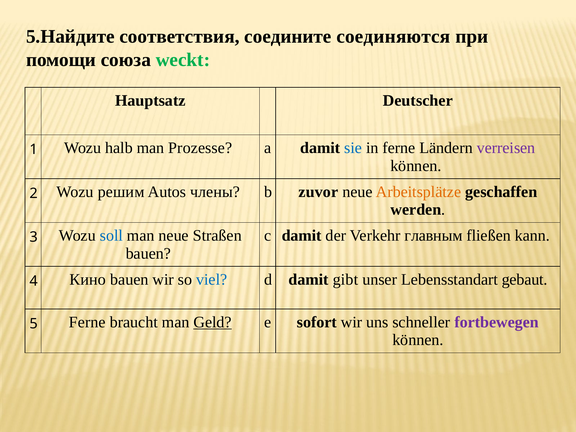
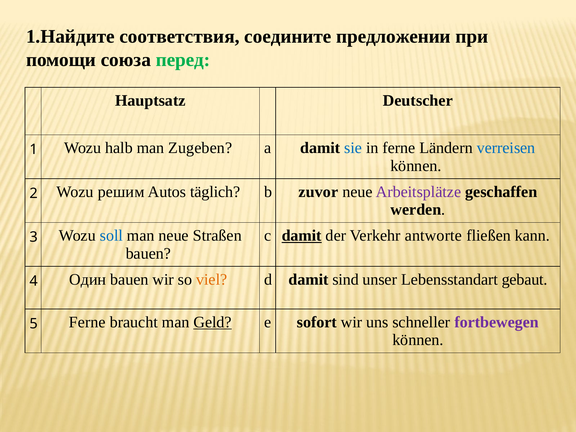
5.Найдите: 5.Найдите -> 1.Найдите
соединяются: соединяются -> предложении
weckt: weckt -> перед
Prozesse: Prozesse -> Zugeben
verreisen colour: purple -> blue
члены: члены -> täglich
Arbeitsplätze colour: orange -> purple
damit at (302, 236) underline: none -> present
главным: главным -> antworte
Кино: Кино -> Один
viel colour: blue -> orange
gibt: gibt -> sind
